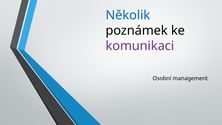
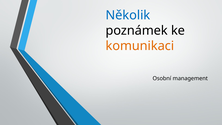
komunikaci colour: purple -> orange
